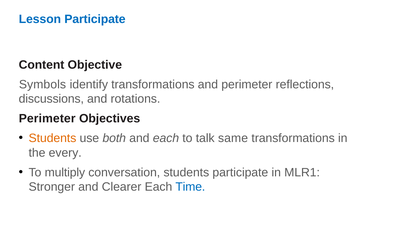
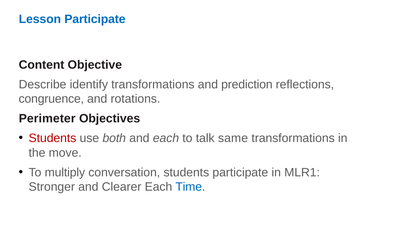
Symbols: Symbols -> Describe
and perimeter: perimeter -> prediction
discussions: discussions -> congruence
Students at (52, 138) colour: orange -> red
every: every -> move
